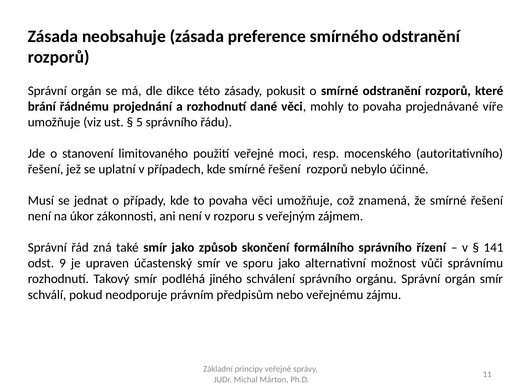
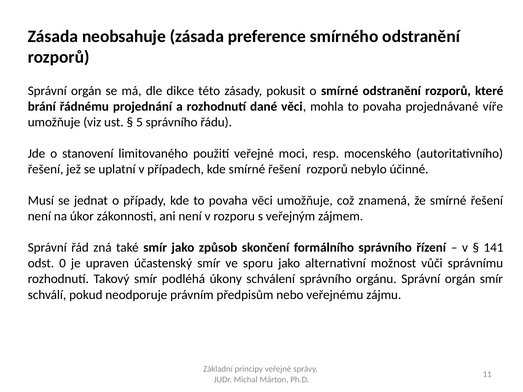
mohly: mohly -> mohla
9: 9 -> 0
jiného: jiného -> úkony
